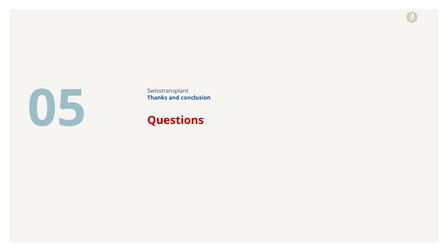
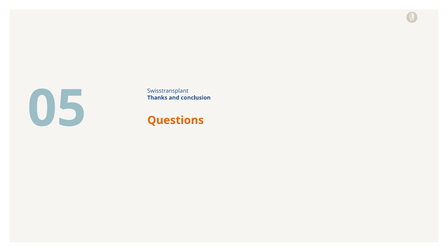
Questions colour: red -> orange
